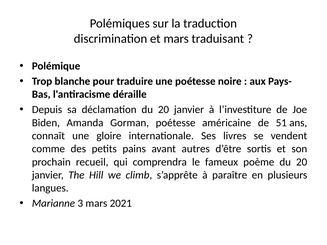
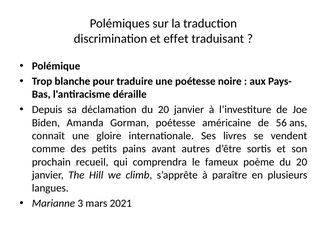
et mars: mars -> effet
51: 51 -> 56
